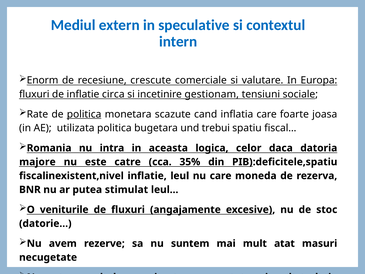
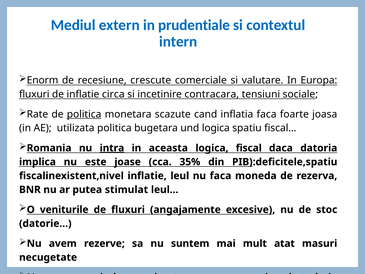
speculative: speculative -> prudentiale
gestionam: gestionam -> contracara
inflatia care: care -> faca
und trebui: trebui -> logica
intra underline: none -> present
celor: celor -> fiscal
majore: majore -> implica
catre: catre -> joase
nu care: care -> faca
